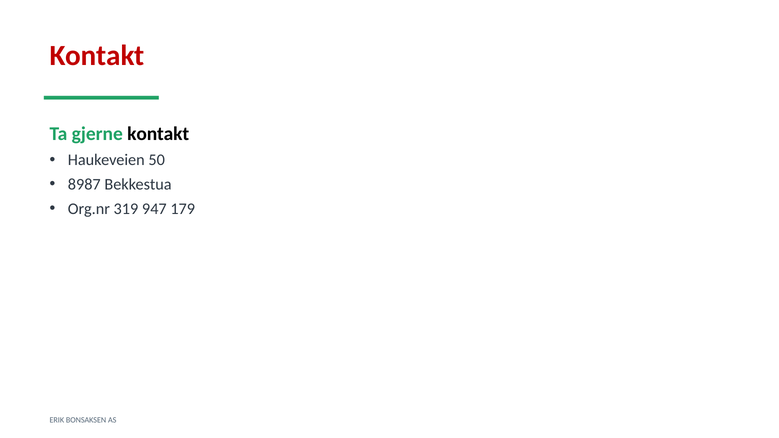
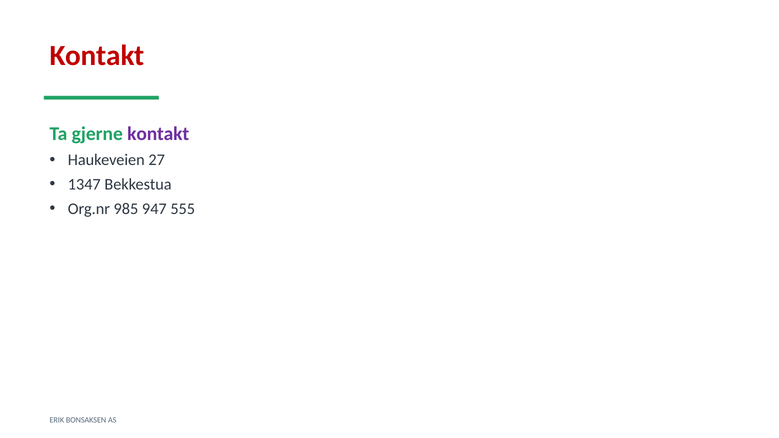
kontakt at (158, 134) colour: black -> purple
50: 50 -> 27
8987: 8987 -> 1347
319: 319 -> 985
179: 179 -> 555
